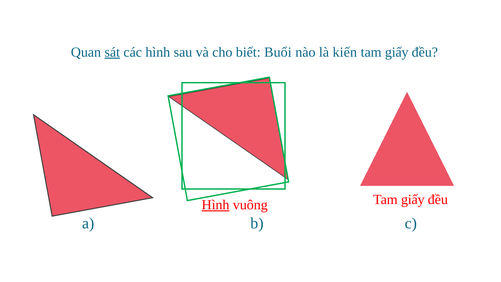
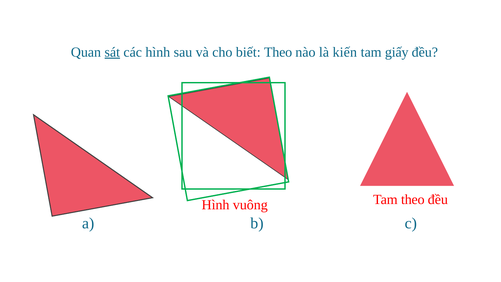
biết Buổi: Buổi -> Theo
giấy at (413, 200): giấy -> theo
Hình at (216, 205) underline: present -> none
